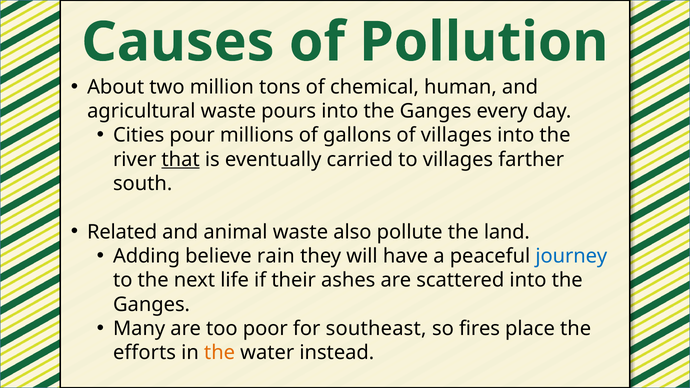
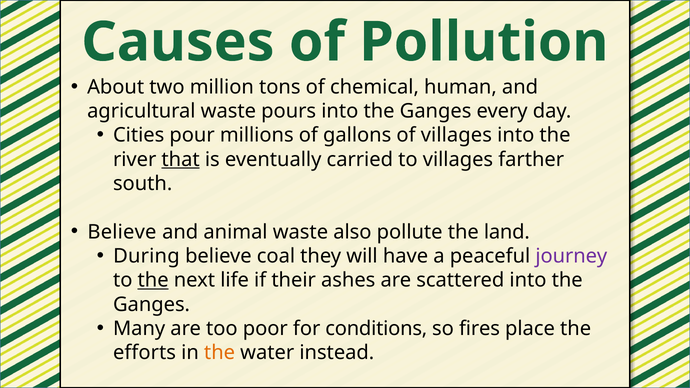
Related at (122, 232): Related -> Believe
Adding: Adding -> During
rain: rain -> coal
journey colour: blue -> purple
the at (153, 280) underline: none -> present
southeast: southeast -> conditions
